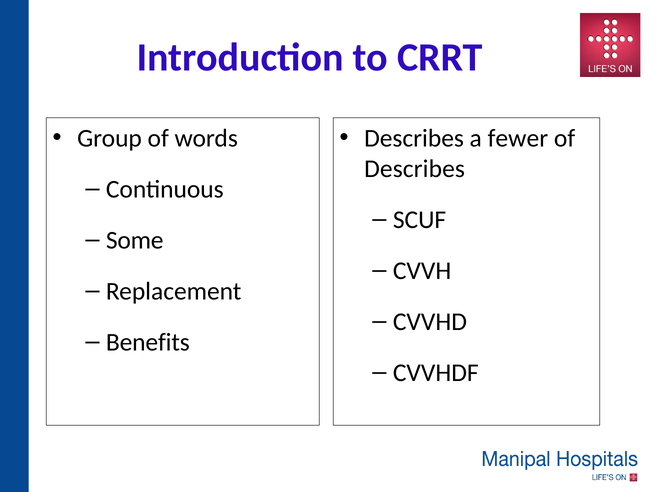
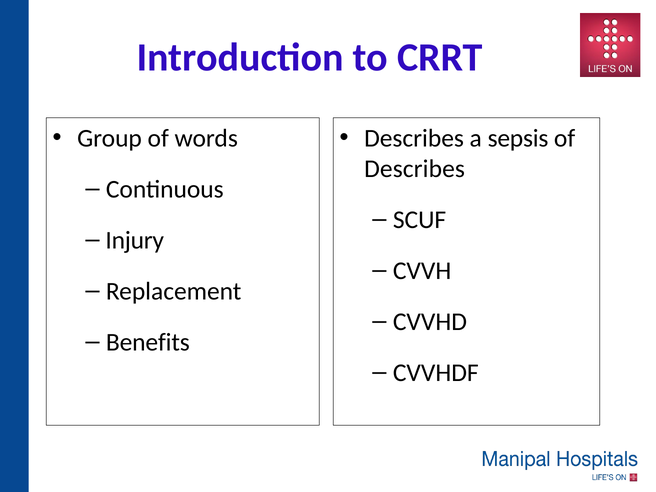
fewer: fewer -> sepsis
Some: Some -> Injury
